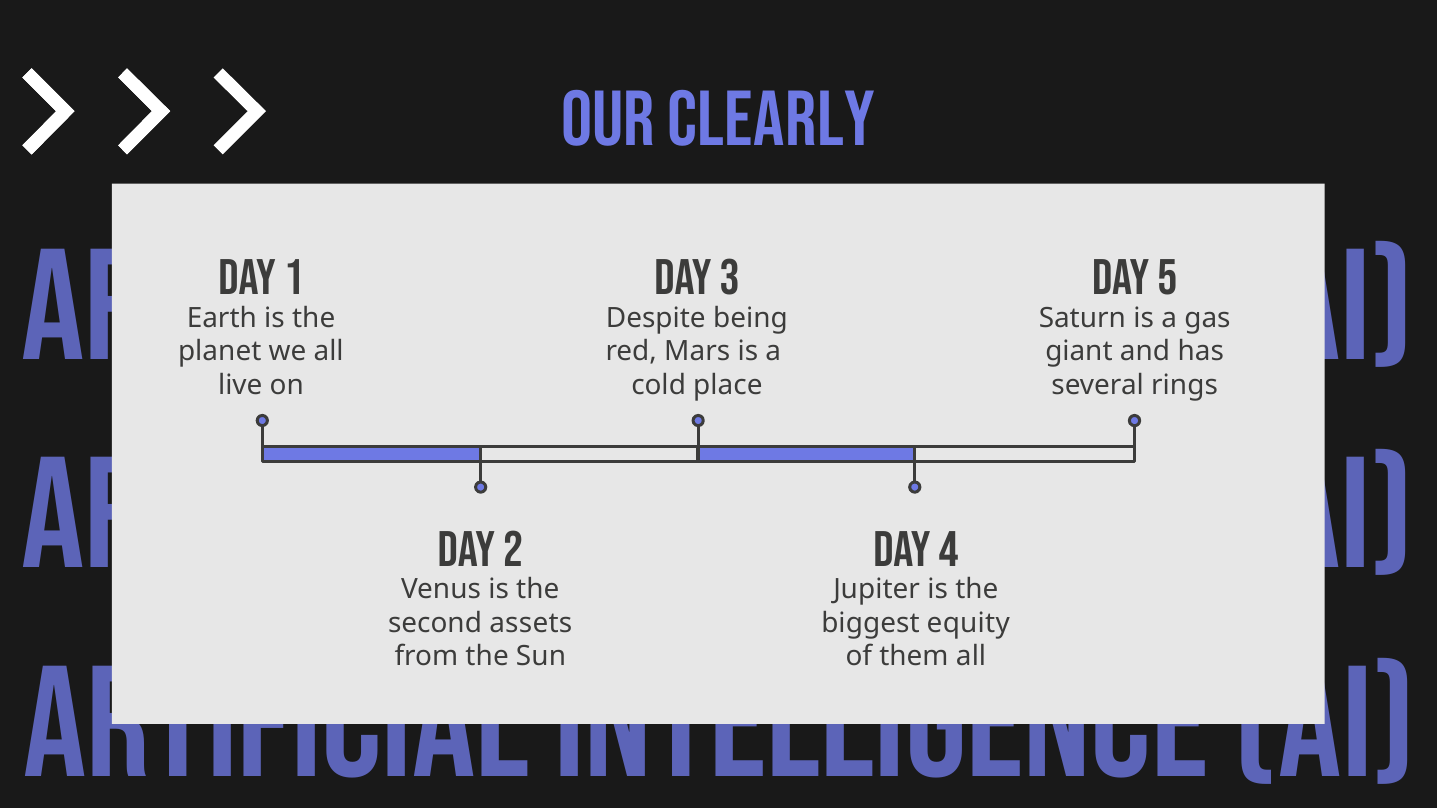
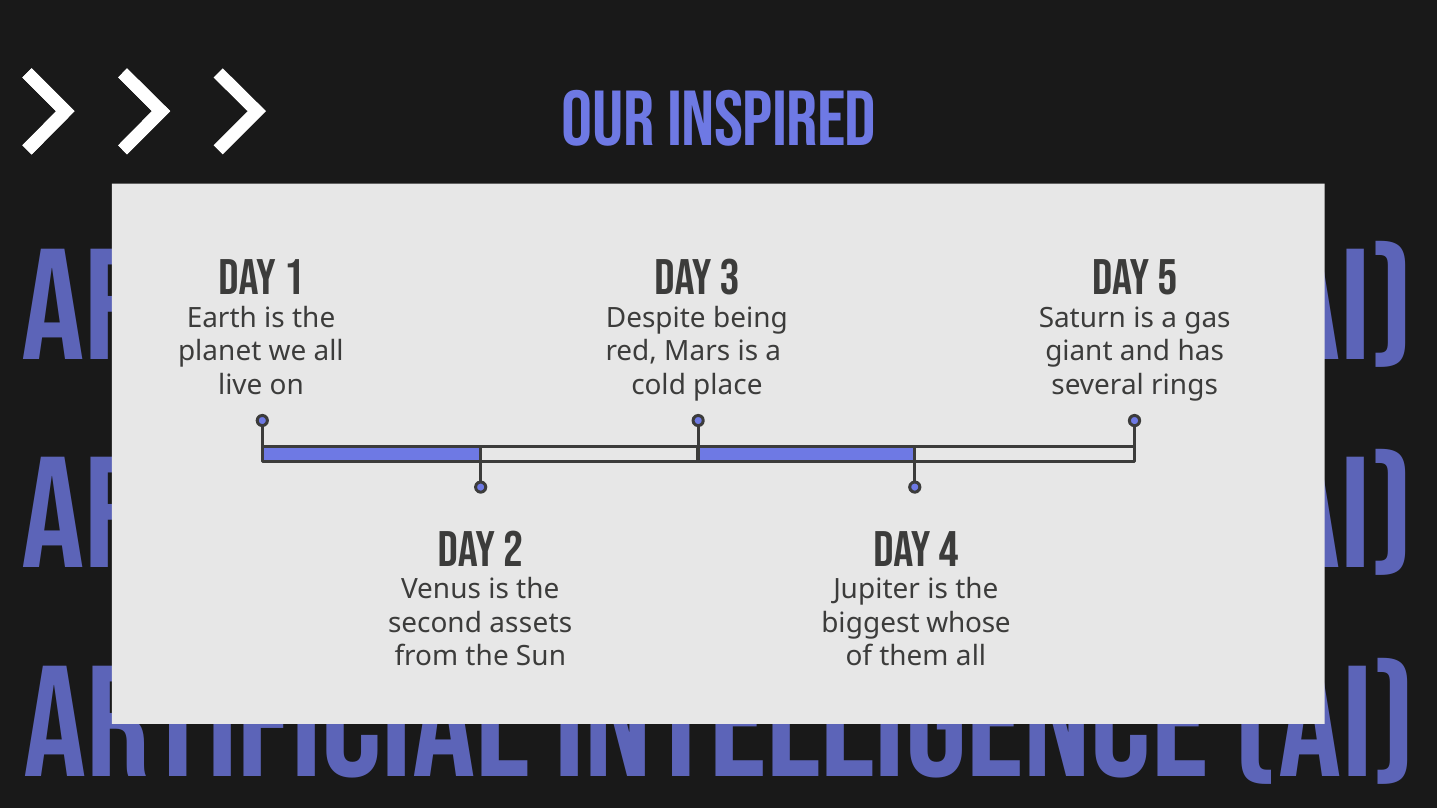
CLEARLY: CLEARLY -> INSPIRED
equity: equity -> whose
